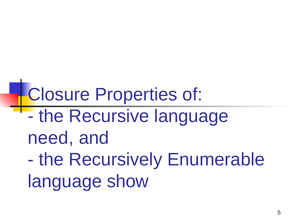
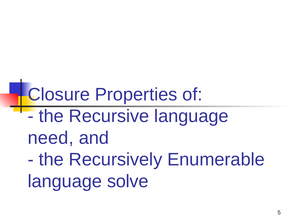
show: show -> solve
